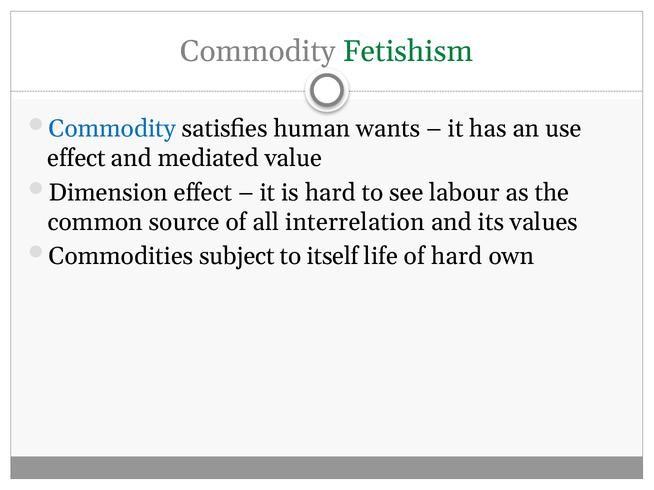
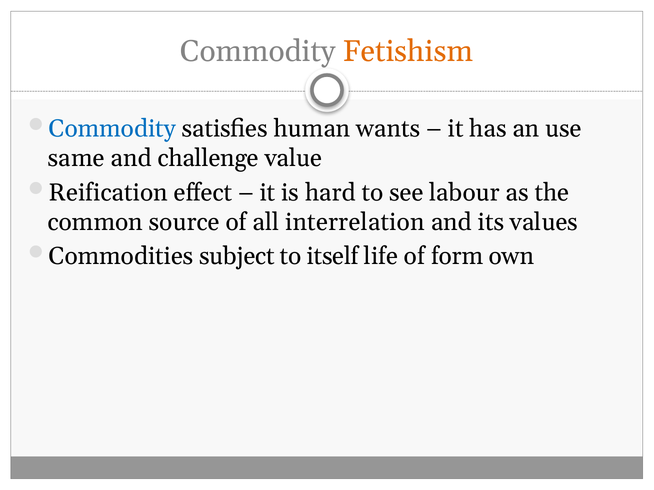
Fetishism colour: green -> orange
effect at (76, 158): effect -> same
mediated: mediated -> challenge
Dimension: Dimension -> Reification
of hard: hard -> form
